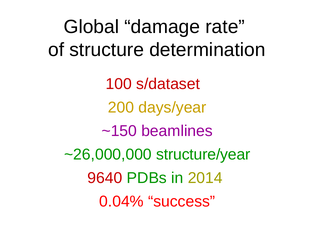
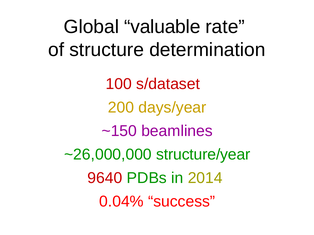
damage: damage -> valuable
